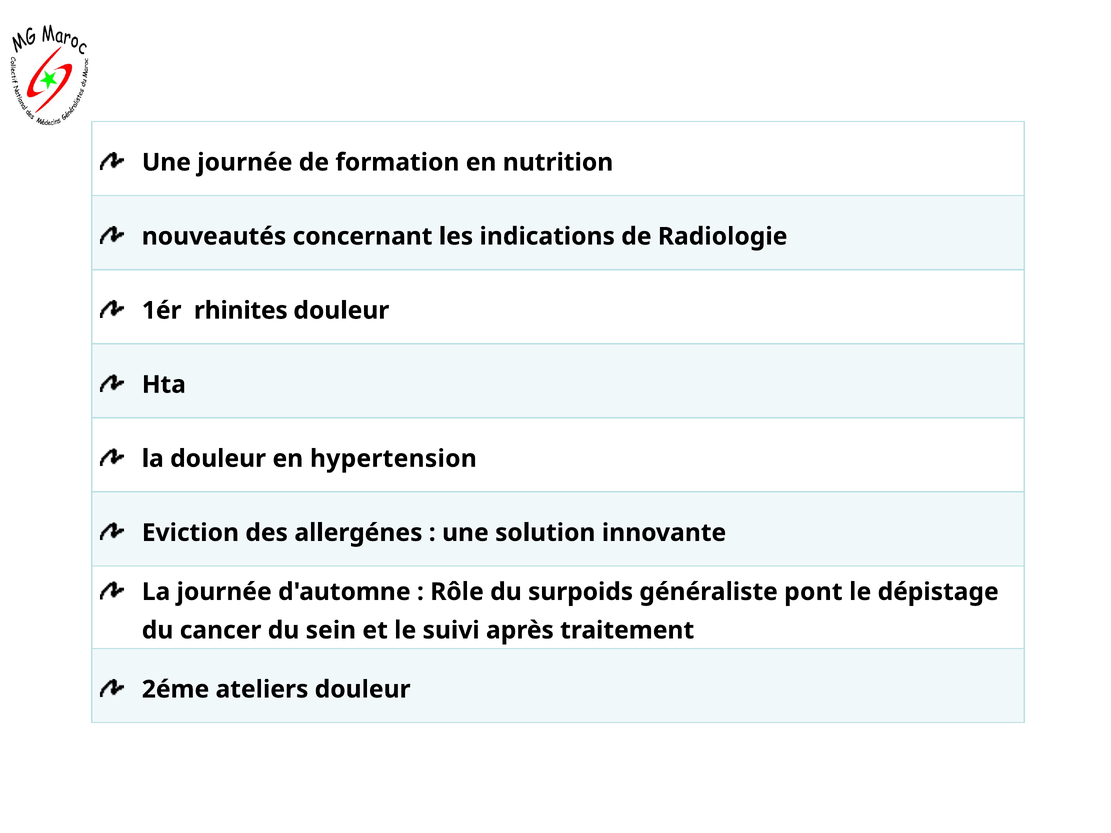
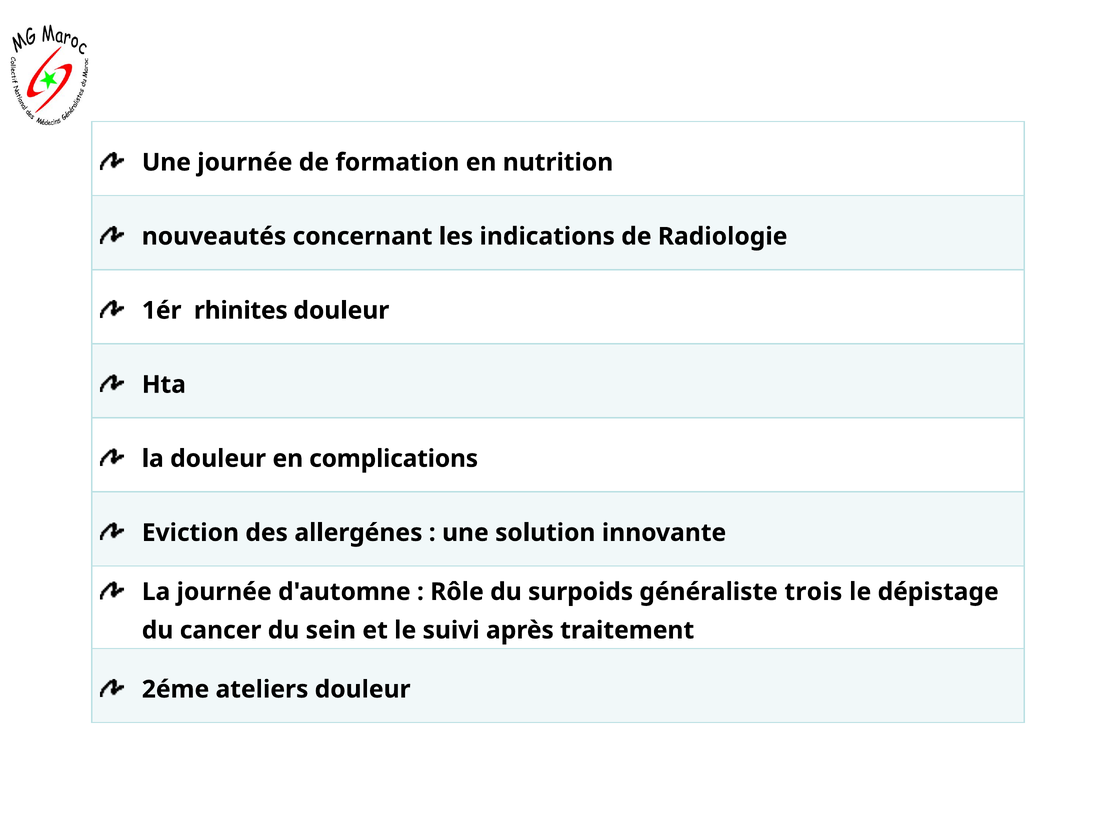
hypertension: hypertension -> complications
pont: pont -> trois
